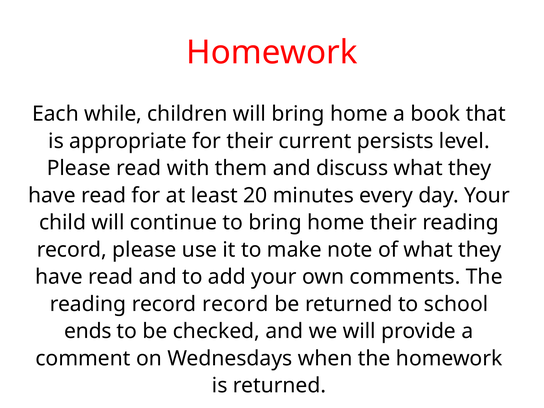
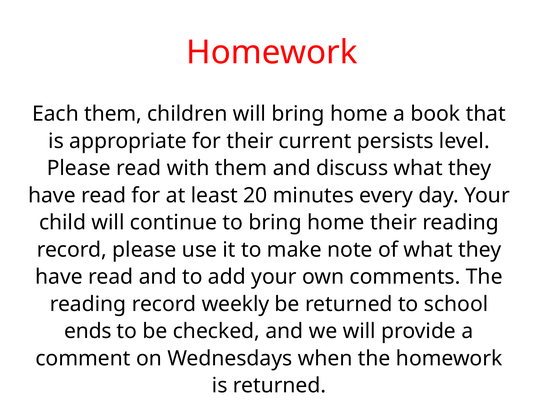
Each while: while -> them
record record: record -> weekly
